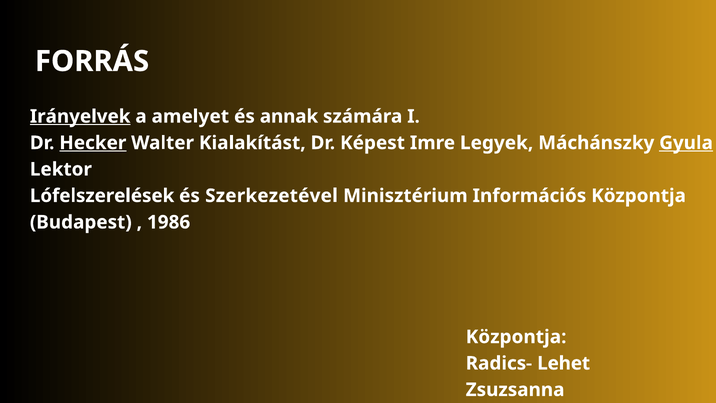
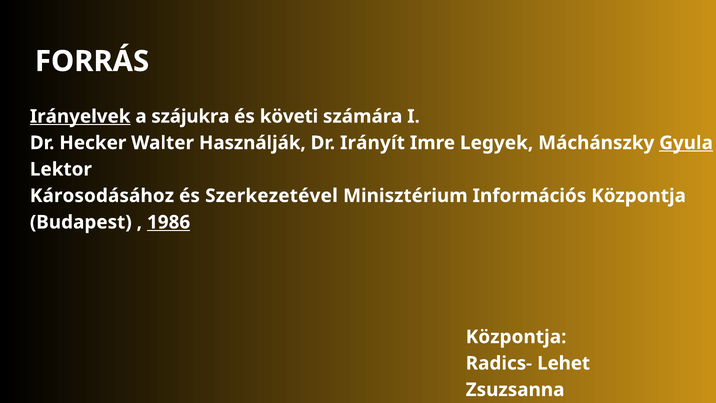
amelyet: amelyet -> szájukra
annak: annak -> követi
Hecker underline: present -> none
Kialakítást: Kialakítást -> Használják
Képest: Képest -> Irányít
Lófelszerelések: Lófelszerelések -> Károsodásához
1986 underline: none -> present
